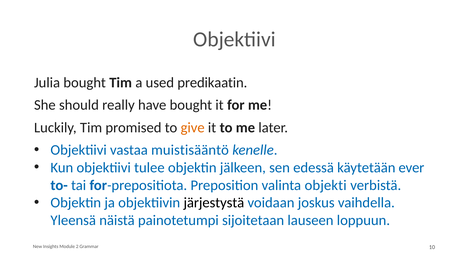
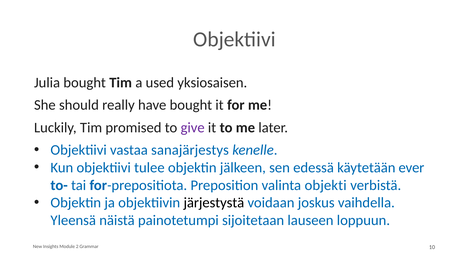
predikaatin: predikaatin -> yksiosaisen
give colour: orange -> purple
muistisääntö: muistisääntö -> sanajärjestys
